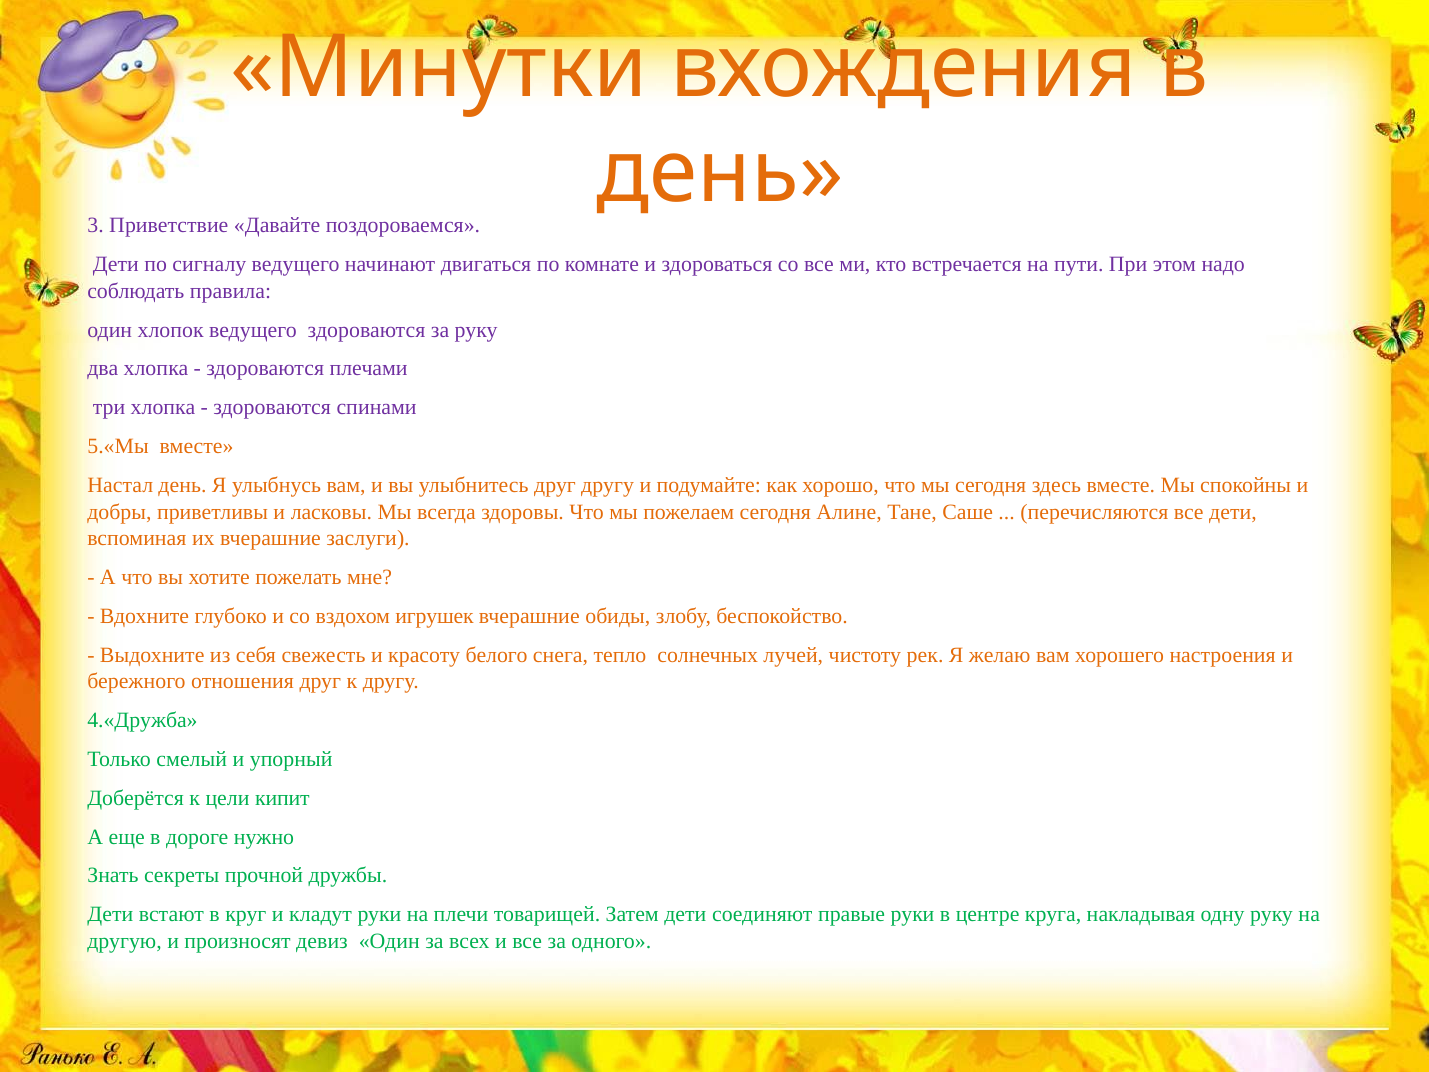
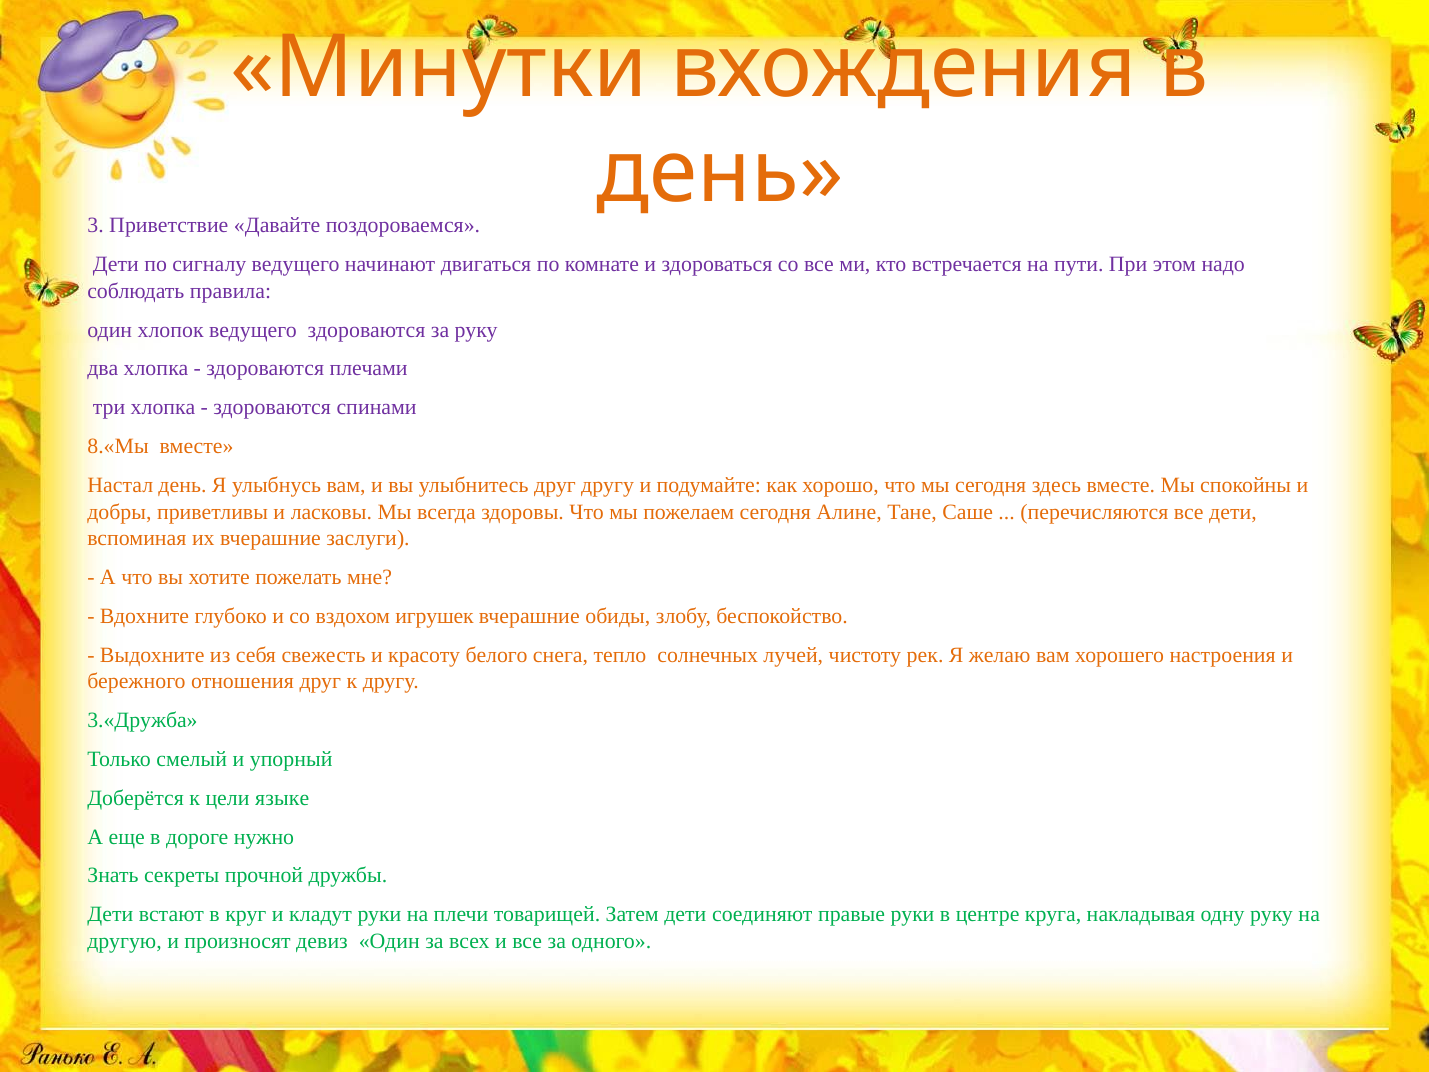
5.«Мы: 5.«Мы -> 8.«Мы
4.«Дружба: 4.«Дружба -> 3.«Дружба
кипит: кипит -> языке
